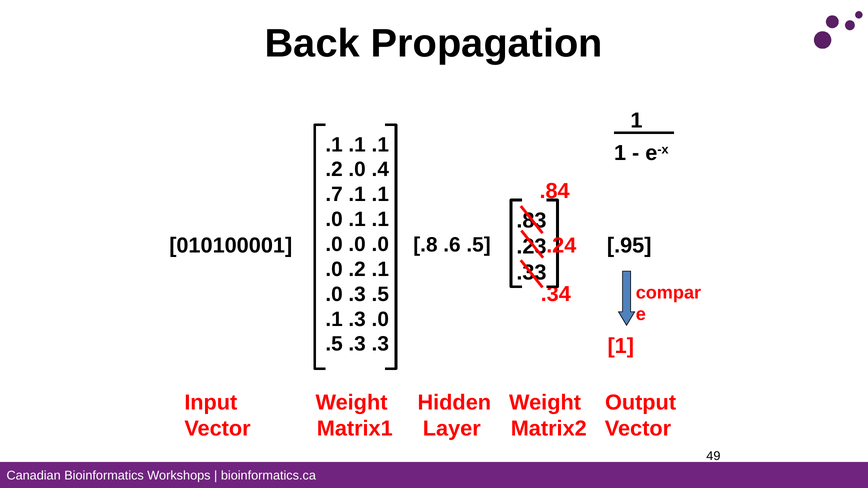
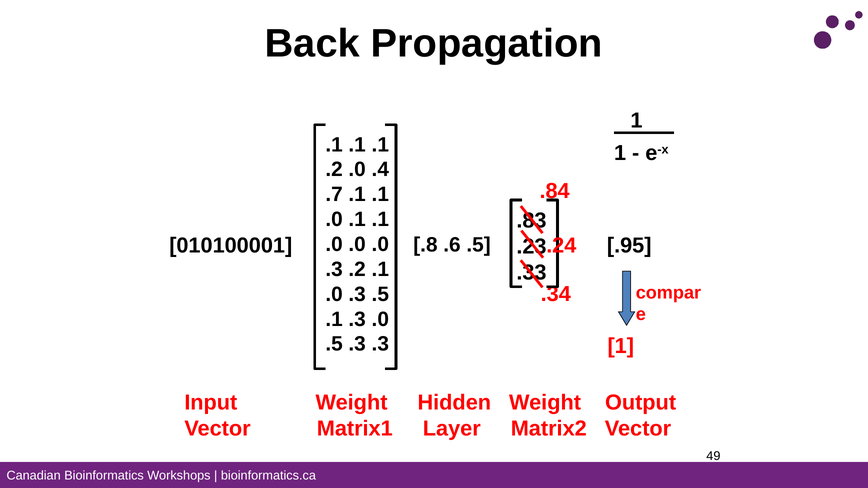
.0 at (334, 269): .0 -> .3
